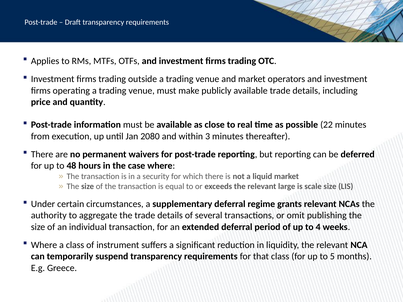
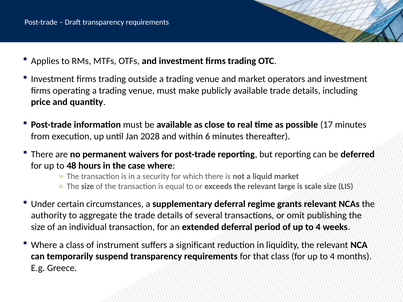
22: 22 -> 17
2080: 2080 -> 2028
3: 3 -> 6
for up to 5: 5 -> 4
